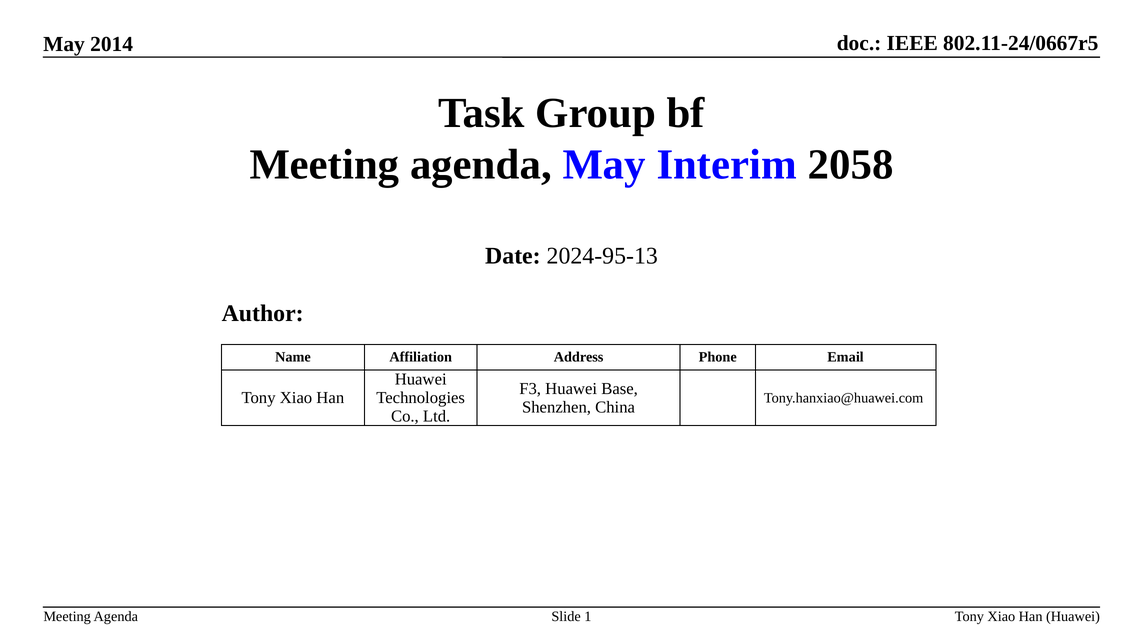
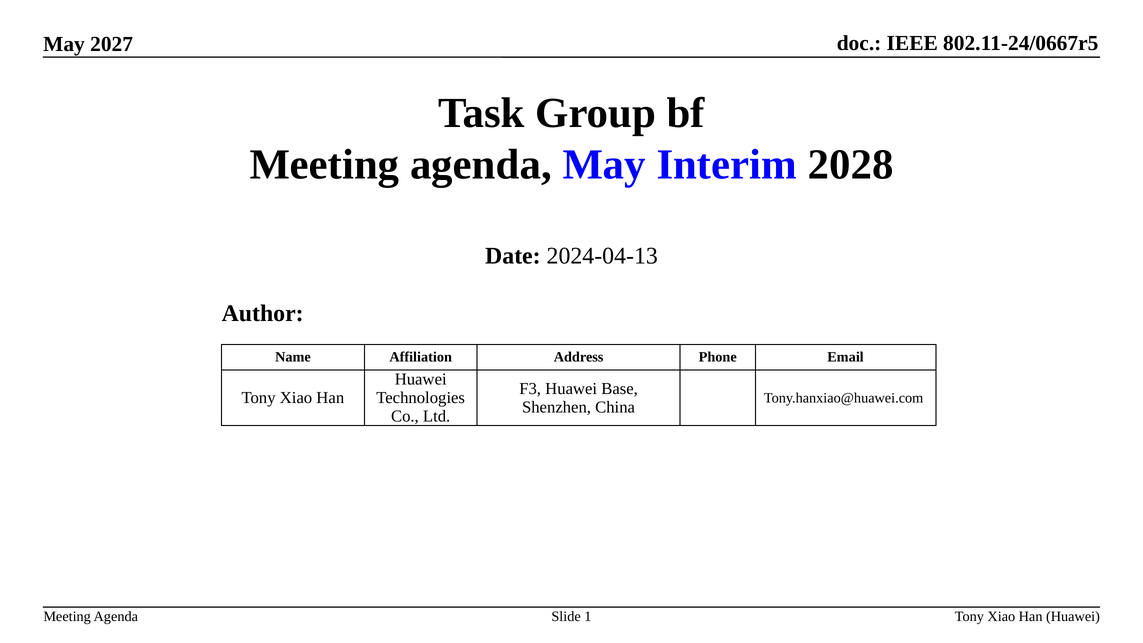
2014: 2014 -> 2027
2058: 2058 -> 2028
2024-95-13: 2024-95-13 -> 2024-04-13
